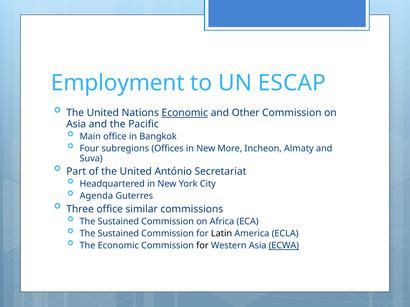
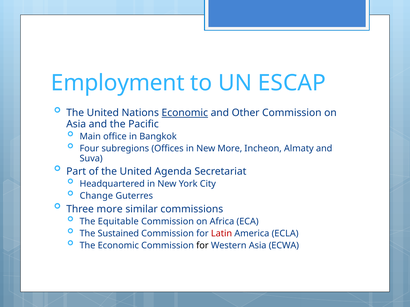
António: António -> Agenda
Agenda: Agenda -> Change
Three office: office -> more
Sustained at (118, 222): Sustained -> Equitable
Latin colour: black -> red
ECWA underline: present -> none
